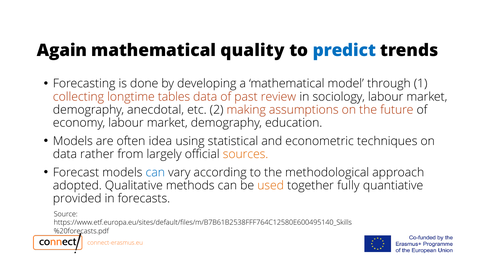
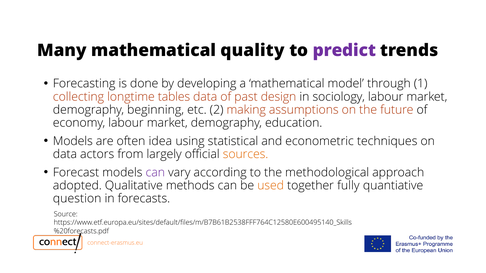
Again: Again -> Many
predict colour: blue -> purple
review: review -> design
anecdotal: anecdotal -> beginning
rather: rather -> actors
can at (155, 173) colour: blue -> purple
provided: provided -> question
